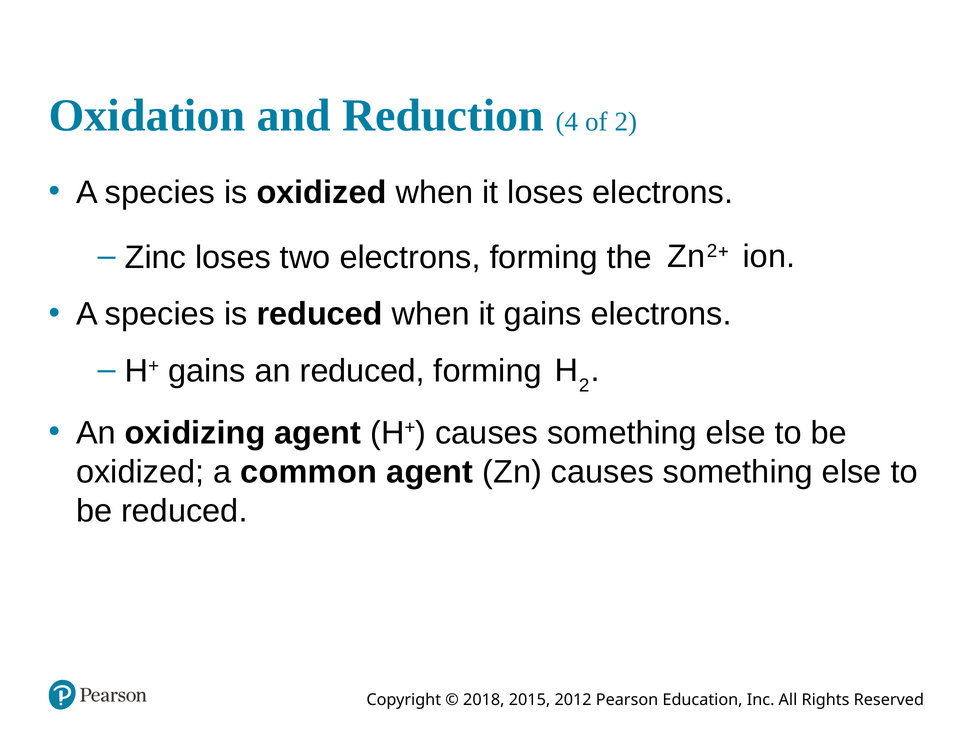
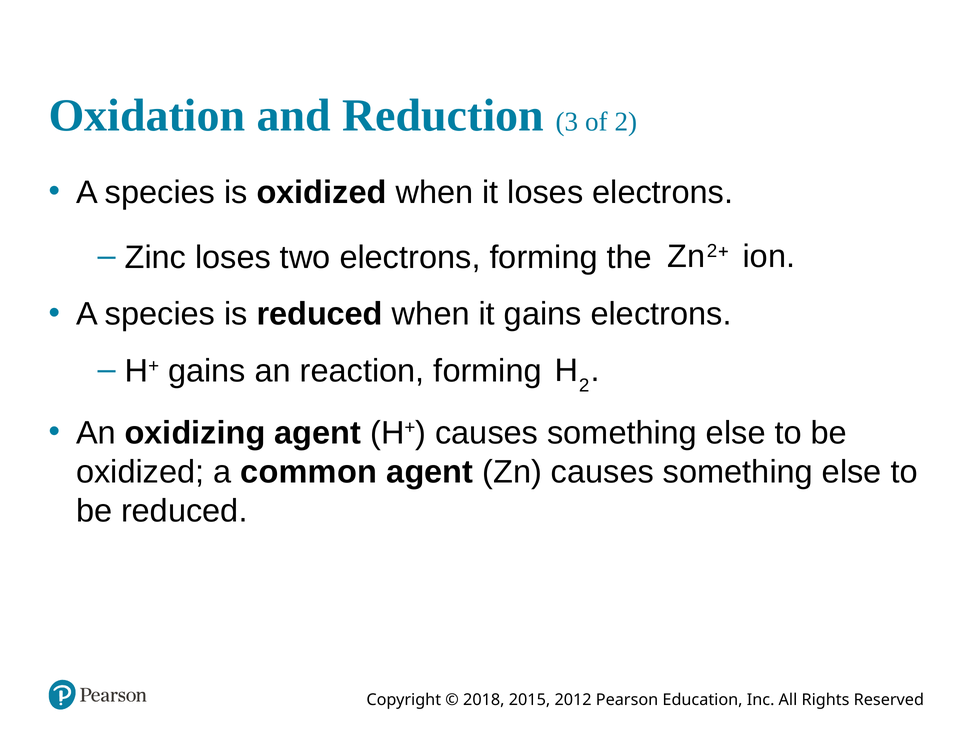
4: 4 -> 3
an reduced: reduced -> reaction
